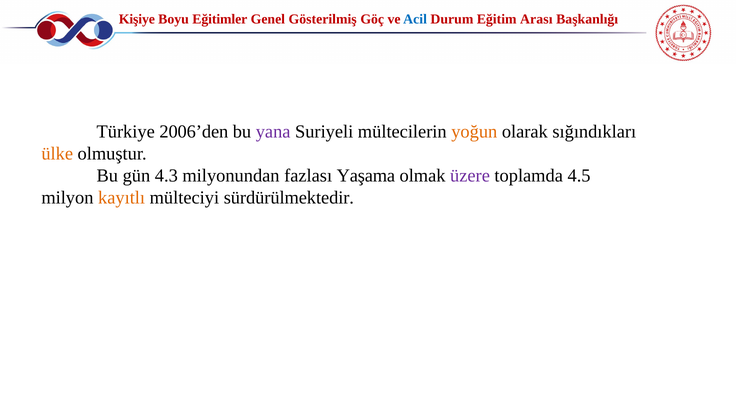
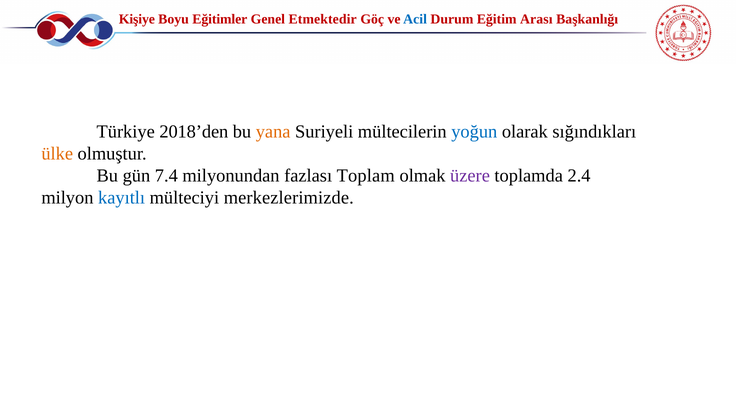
Gösterilmiş: Gösterilmiş -> Etmektedir
2006’den: 2006’den -> 2018’den
yana colour: purple -> orange
yoğun colour: orange -> blue
4.3: 4.3 -> 7.4
Yaşama: Yaşama -> Toplam
4.5: 4.5 -> 2.4
kayıtlı colour: orange -> blue
sürdürülmektedir: sürdürülmektedir -> merkezlerimizde
